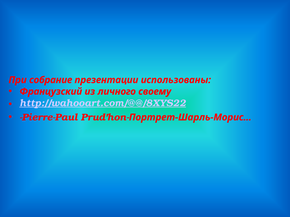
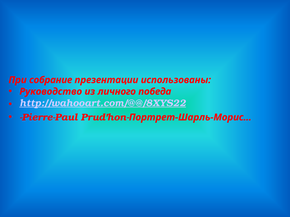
Французский: Французский -> Руководство
своему: своему -> победа
